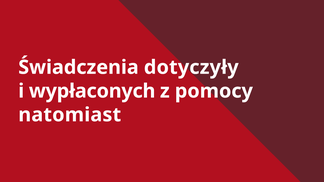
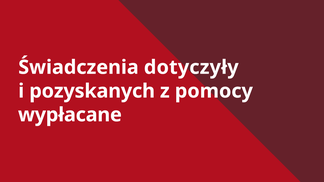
wypłaconych: wypłaconych -> pozyskanych
natomiast: natomiast -> wypłacane
